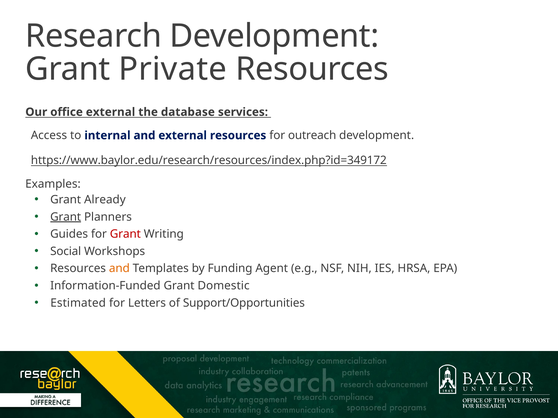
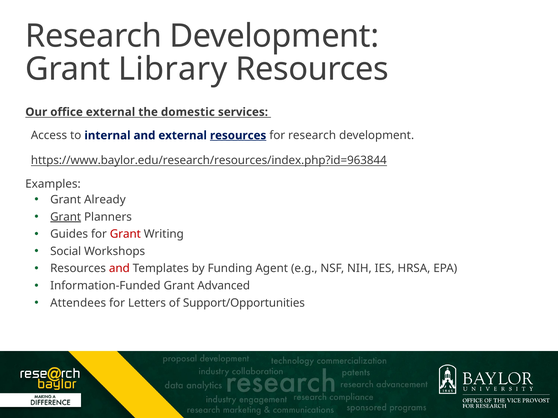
Private: Private -> Library
database: database -> domestic
resources at (238, 136) underline: none -> present
for outreach: outreach -> research
https://www.baylor.edu/research/resources/index.php?id=349172: https://www.baylor.edu/research/resources/index.php?id=349172 -> https://www.baylor.edu/research/resources/index.php?id=963844
and at (119, 269) colour: orange -> red
Domestic: Domestic -> Advanced
Estimated: Estimated -> Attendees
